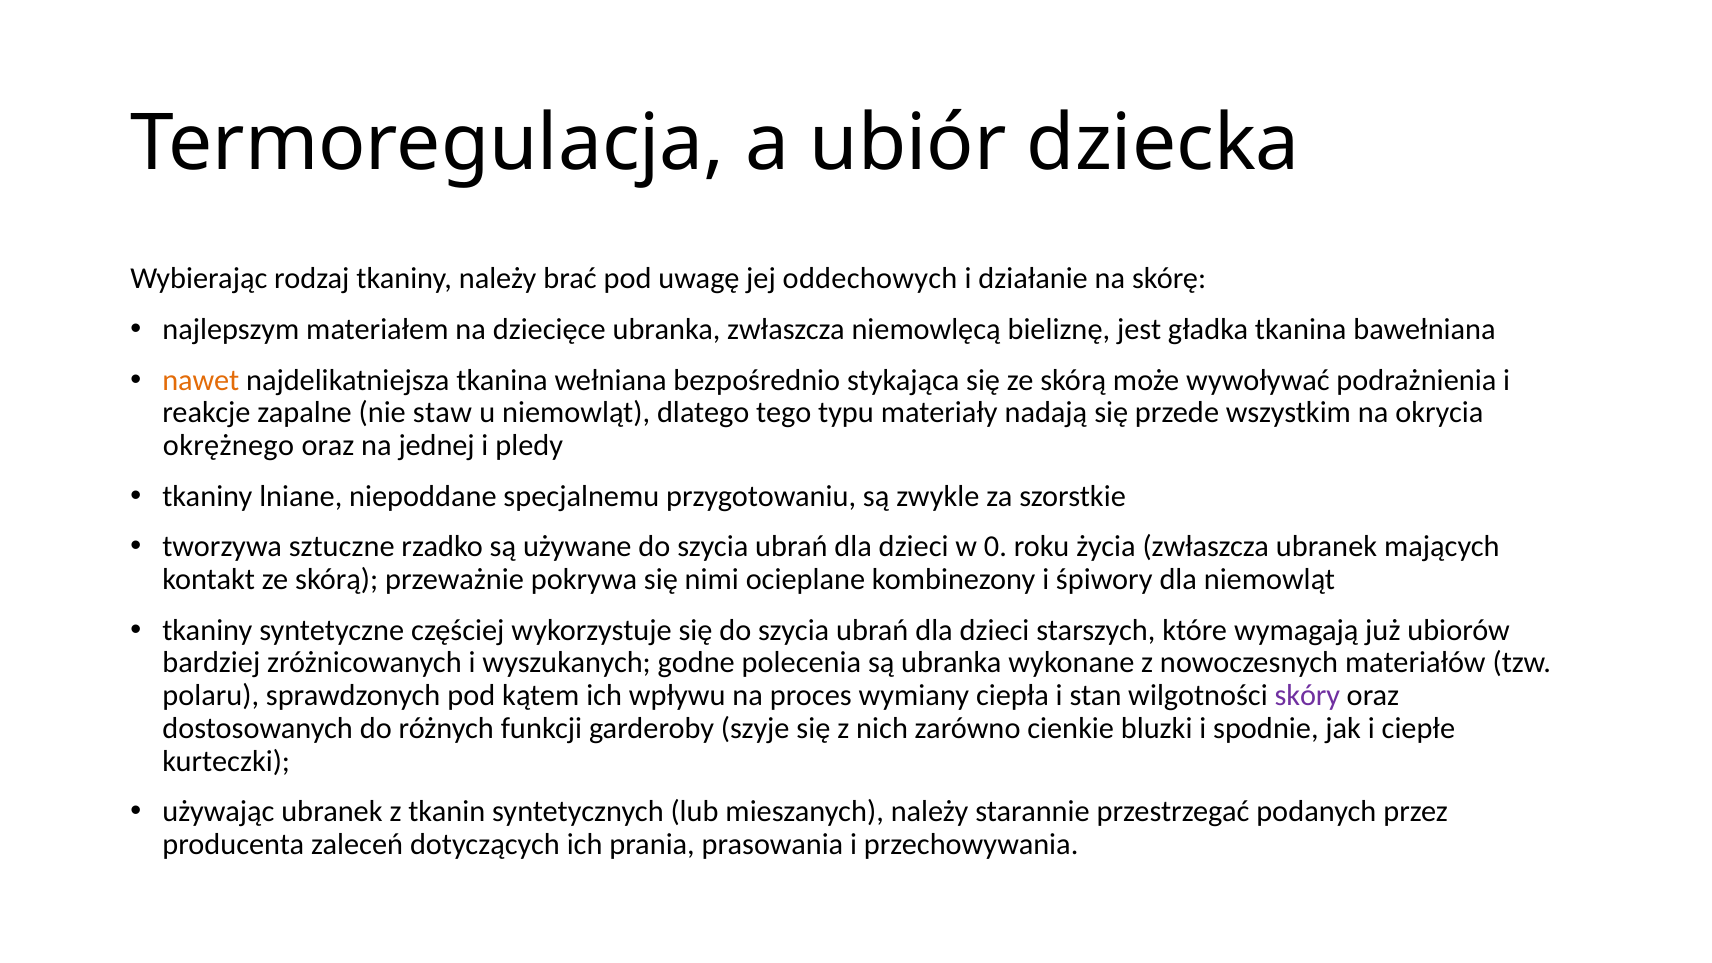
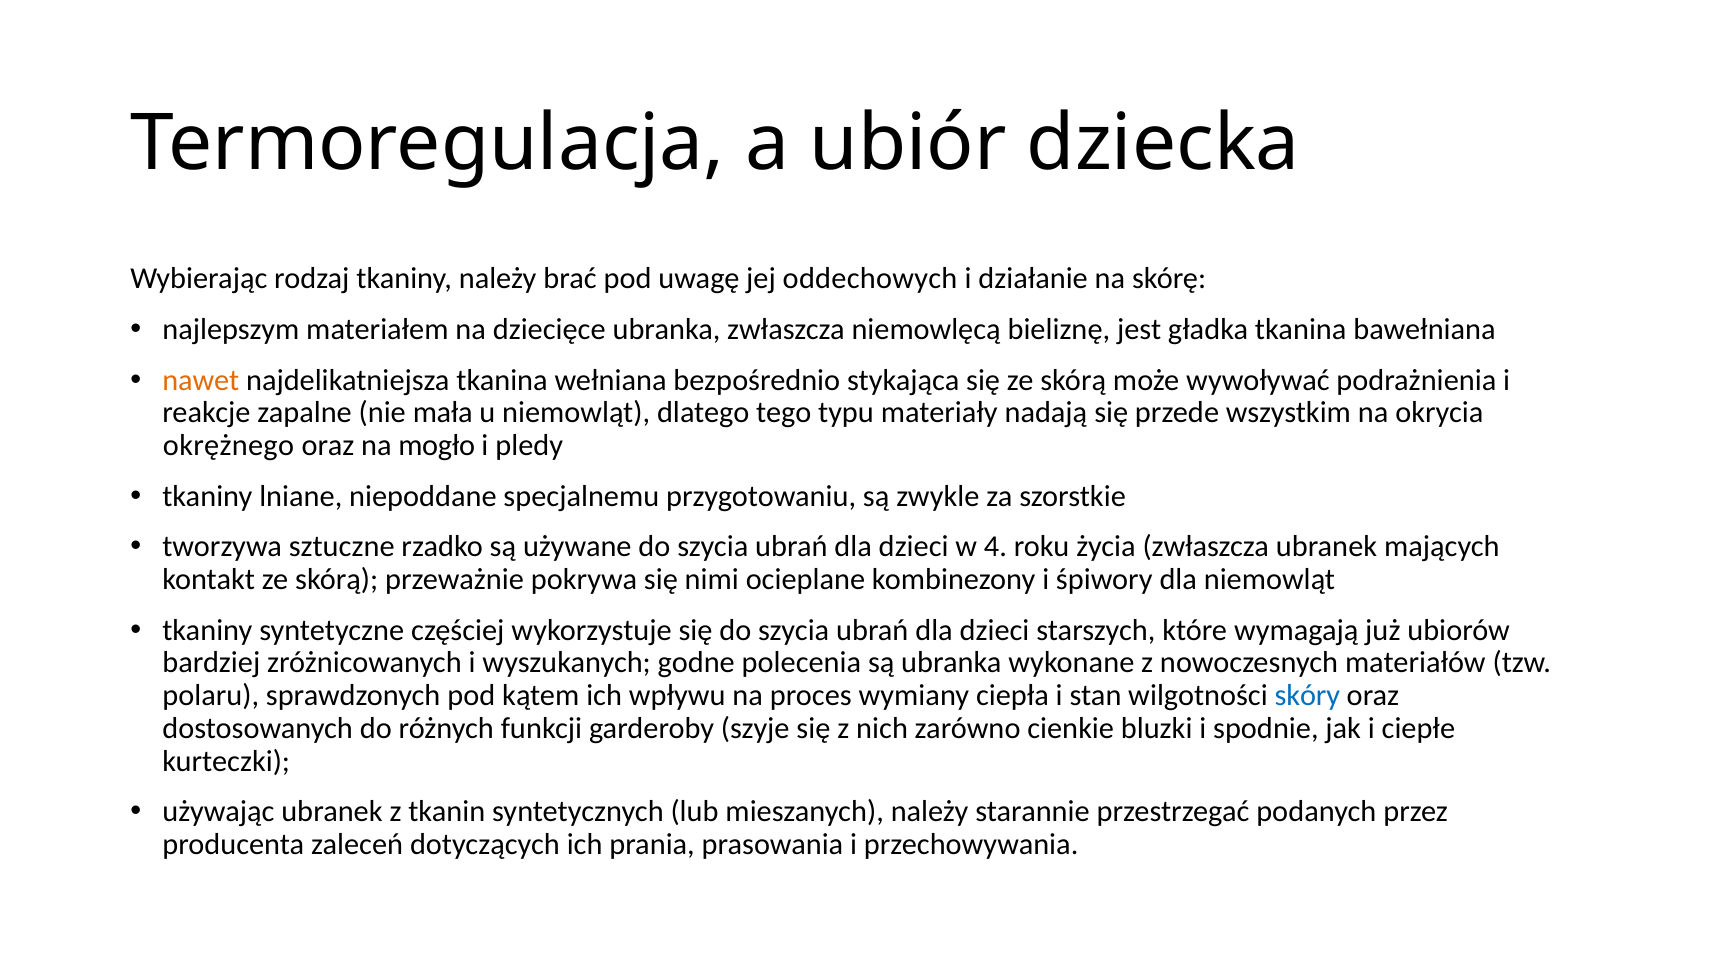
staw: staw -> mała
jednej: jednej -> mogło
0: 0 -> 4
skóry colour: purple -> blue
